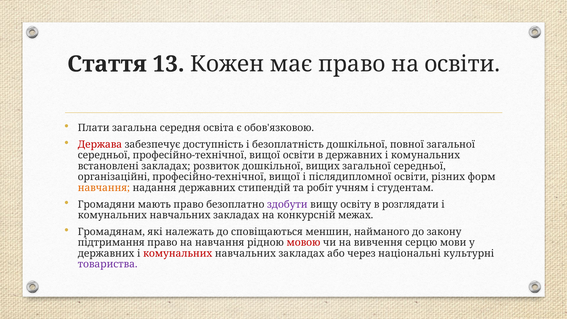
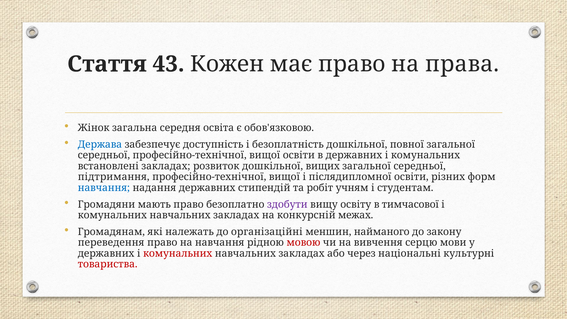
13: 13 -> 43
на освіти: освіти -> права
Плати: Плати -> Жінок
Держава colour: red -> blue
організаційні: організаційні -> підтримання
навчання at (104, 188) colour: orange -> blue
розглядати: розглядати -> тимчасової
сповіщаються: сповіщаються -> організаційні
підтримання: підтримання -> переведення
товариства colour: purple -> red
